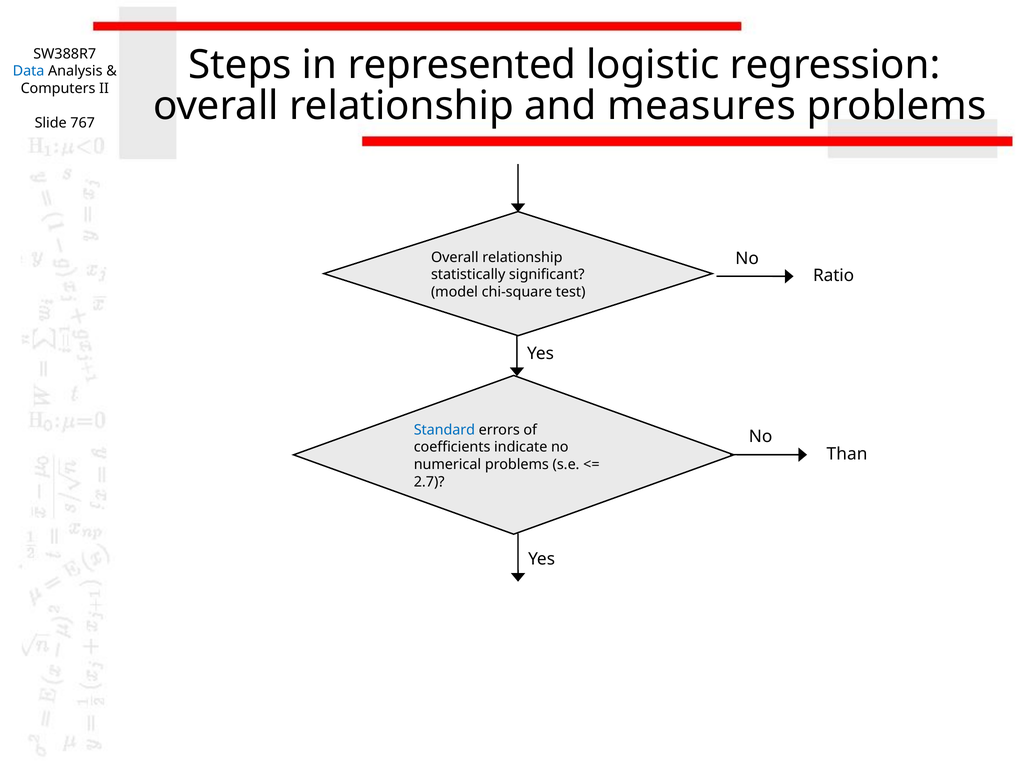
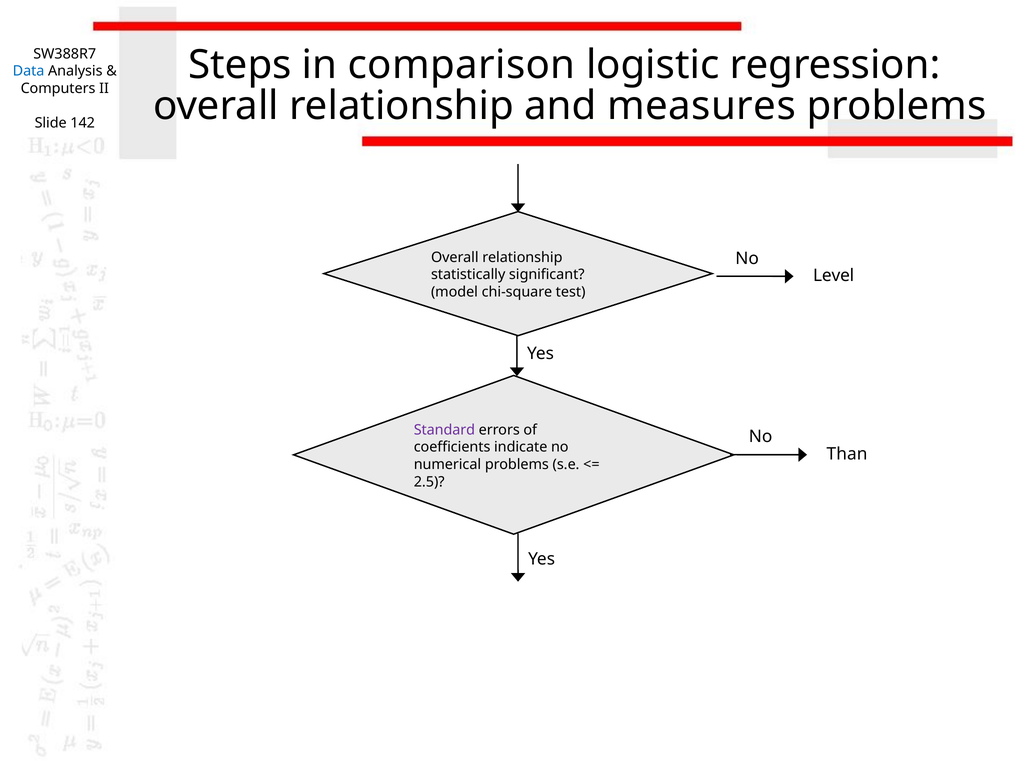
represented: represented -> comparison
767: 767 -> 142
Ratio: Ratio -> Level
Standard colour: blue -> purple
2.7: 2.7 -> 2.5
